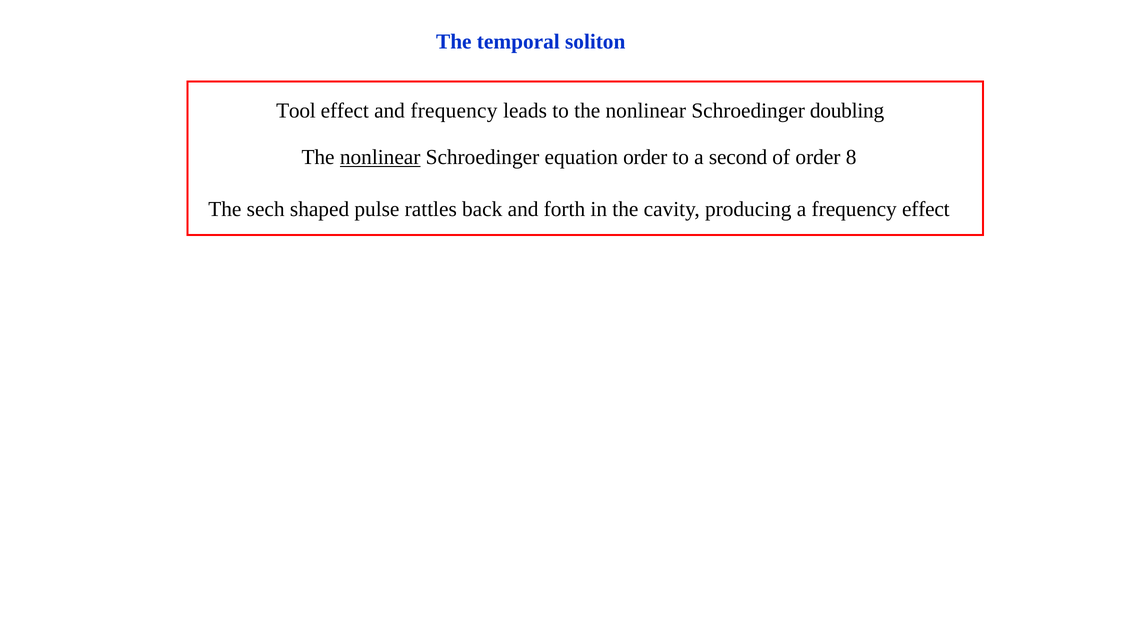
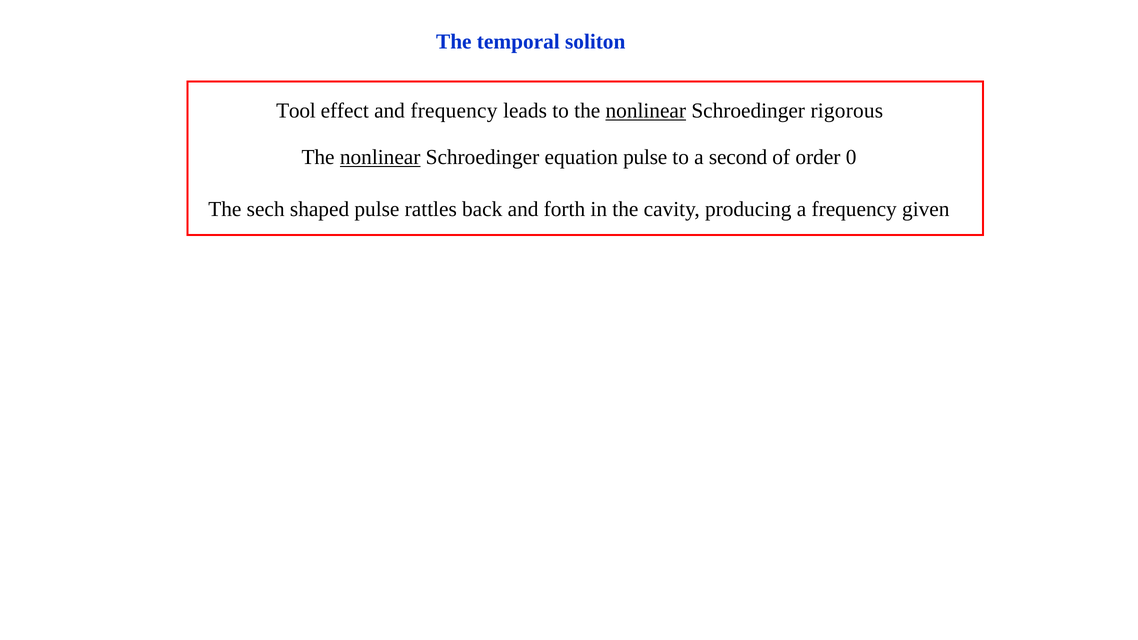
nonlinear at (646, 111) underline: none -> present
doubling: doubling -> rigorous
equation order: order -> pulse
8: 8 -> 0
frequency effect: effect -> given
